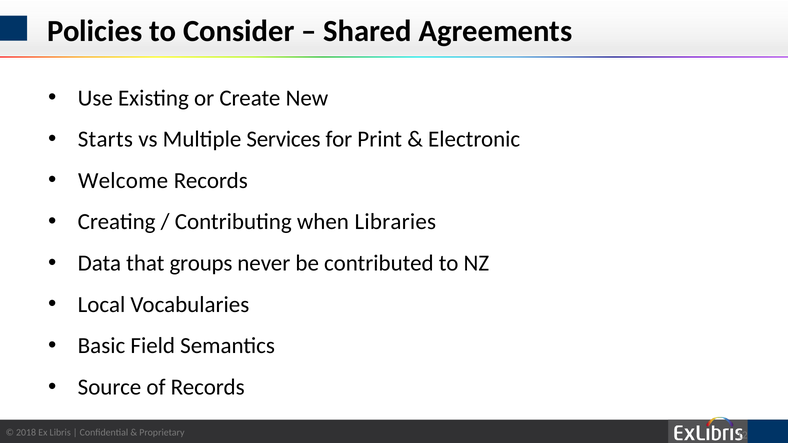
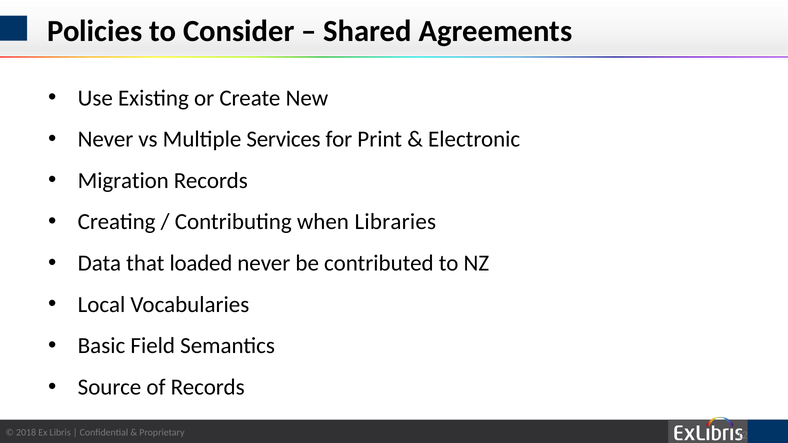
Starts at (105, 139): Starts -> Never
Welcome: Welcome -> Migration
groups: groups -> loaded
